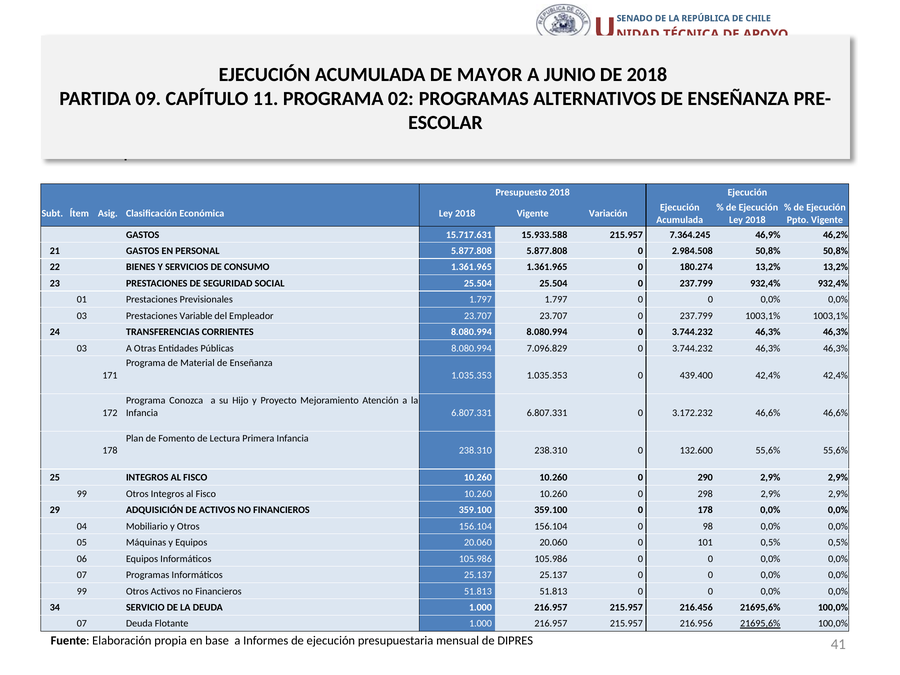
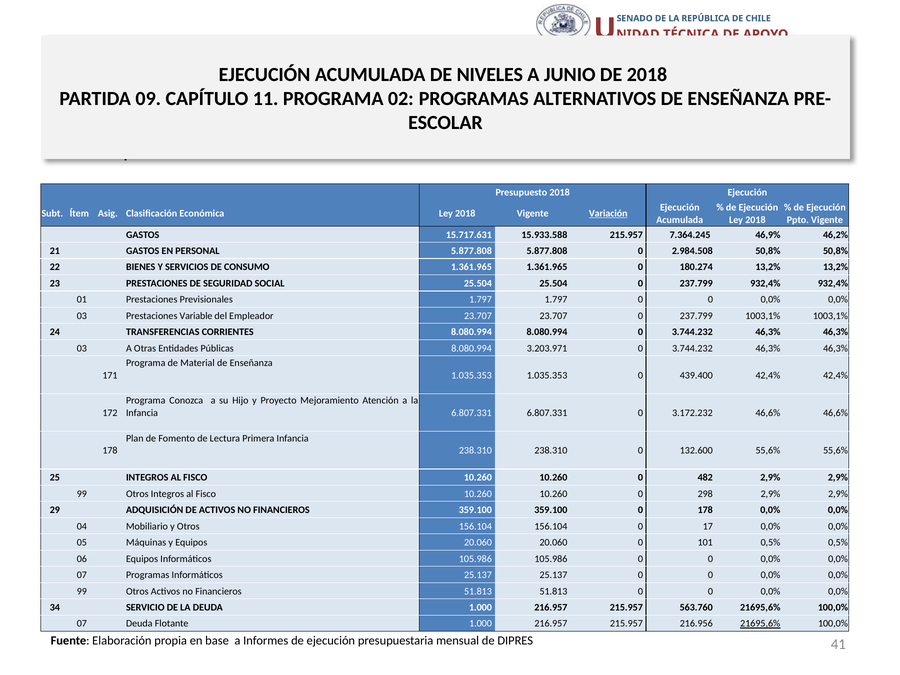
MAYOR: MAYOR -> NIVELES
Variación underline: none -> present
7.096.829: 7.096.829 -> 3.203.971
290: 290 -> 482
98: 98 -> 17
216.456: 216.456 -> 563.760
